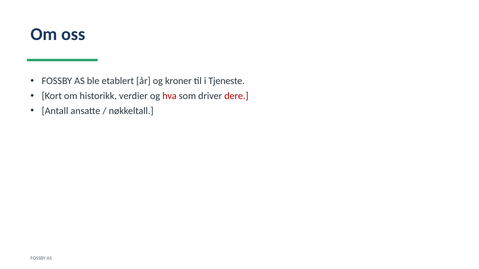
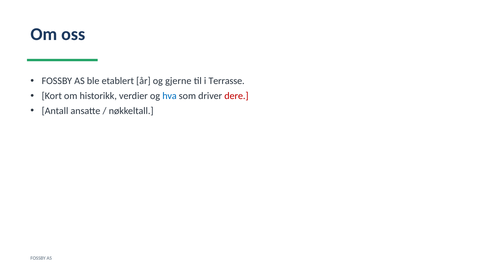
kroner: kroner -> gjerne
Tjeneste: Tjeneste -> Terrasse
hva colour: red -> blue
